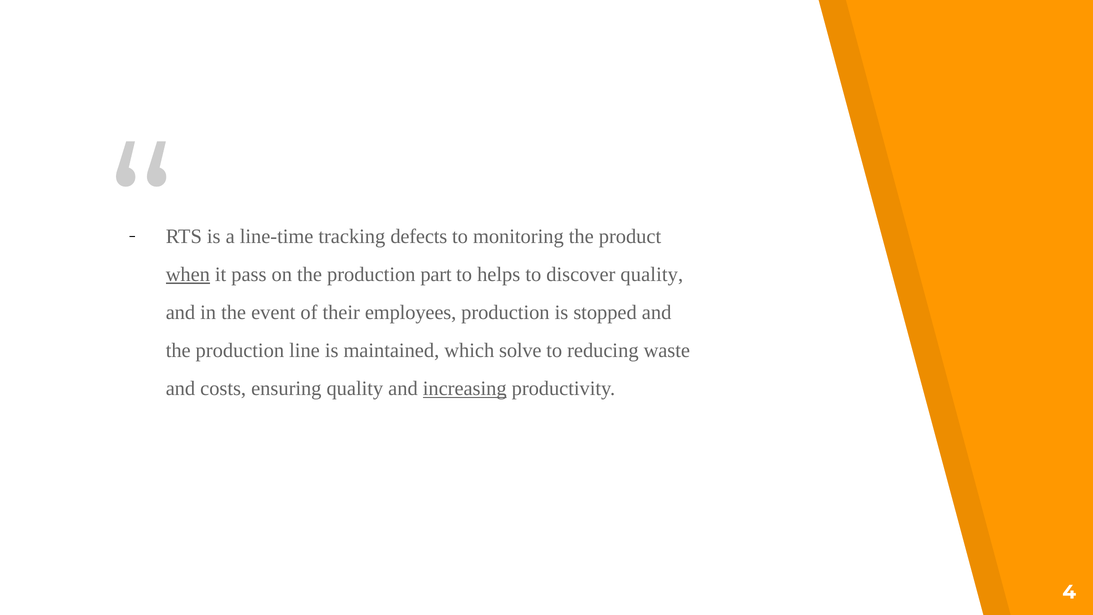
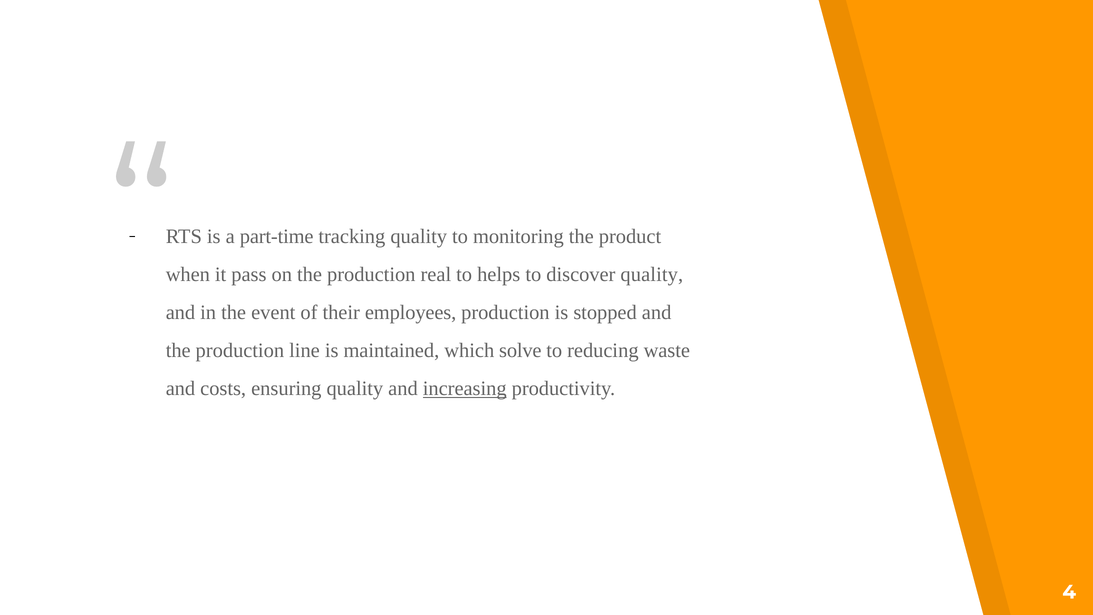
line-time: line-time -> part-time
tracking defects: defects -> quality
when underline: present -> none
part: part -> real
